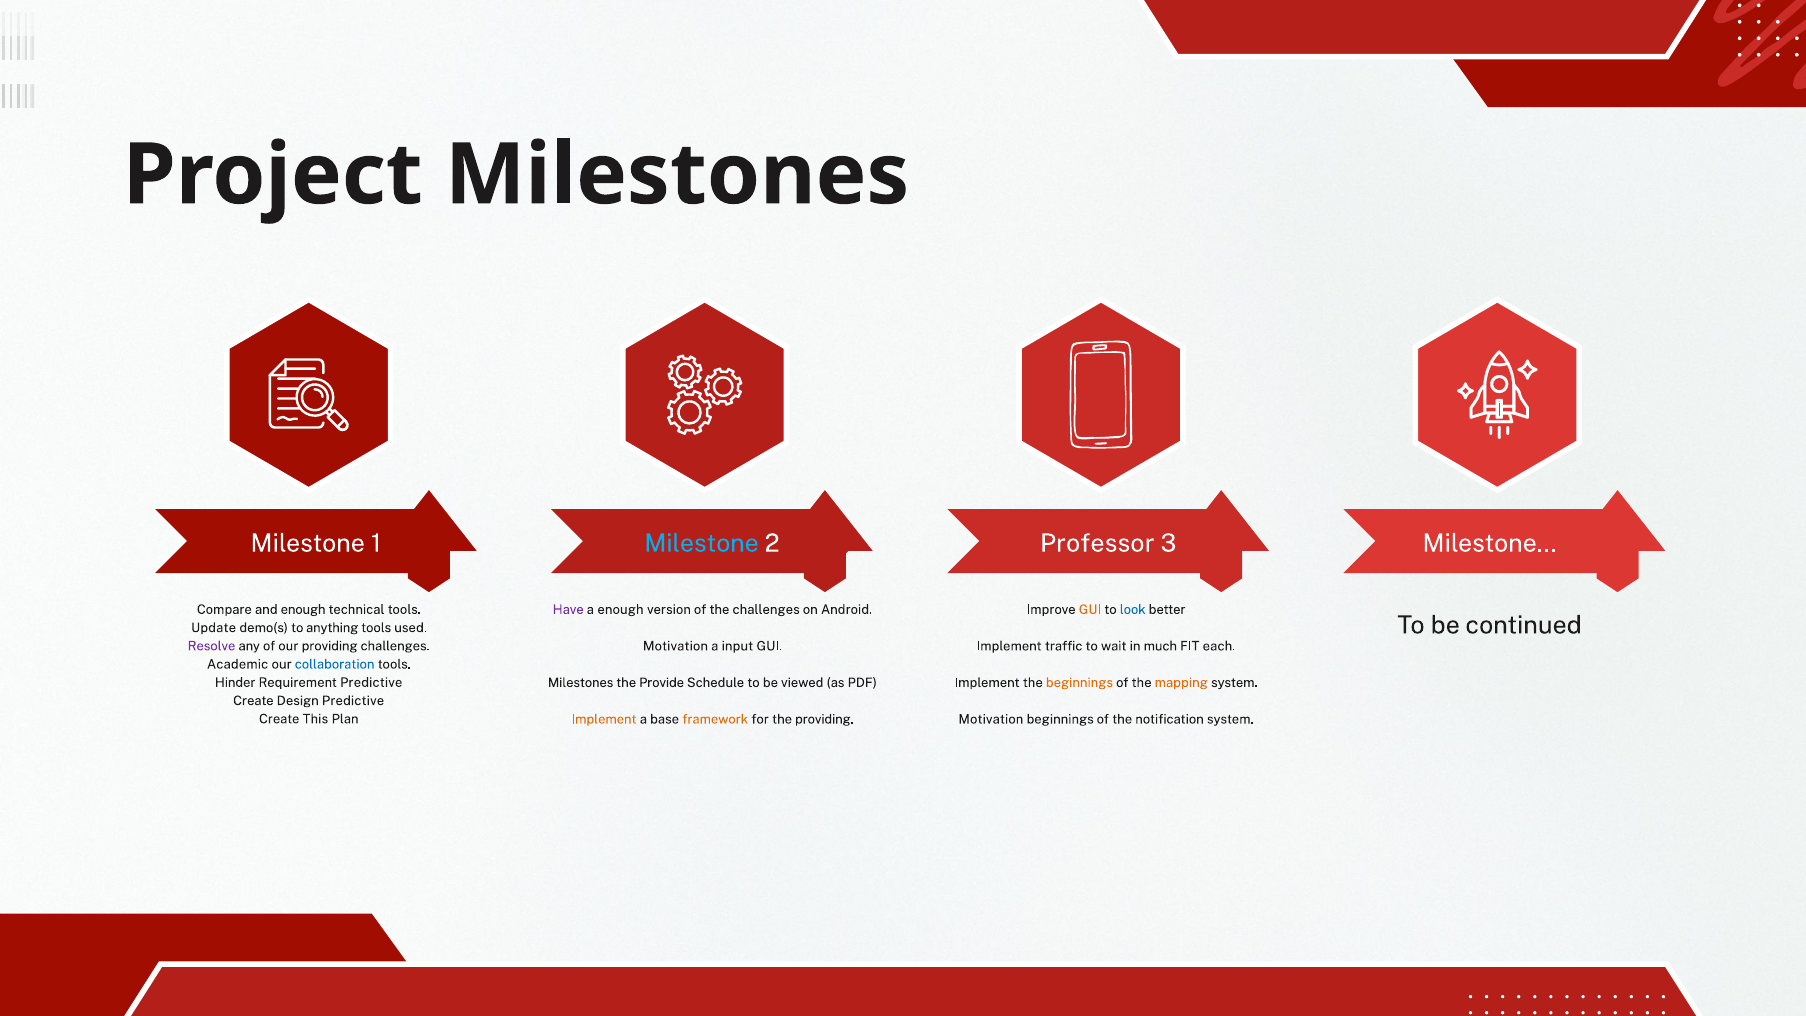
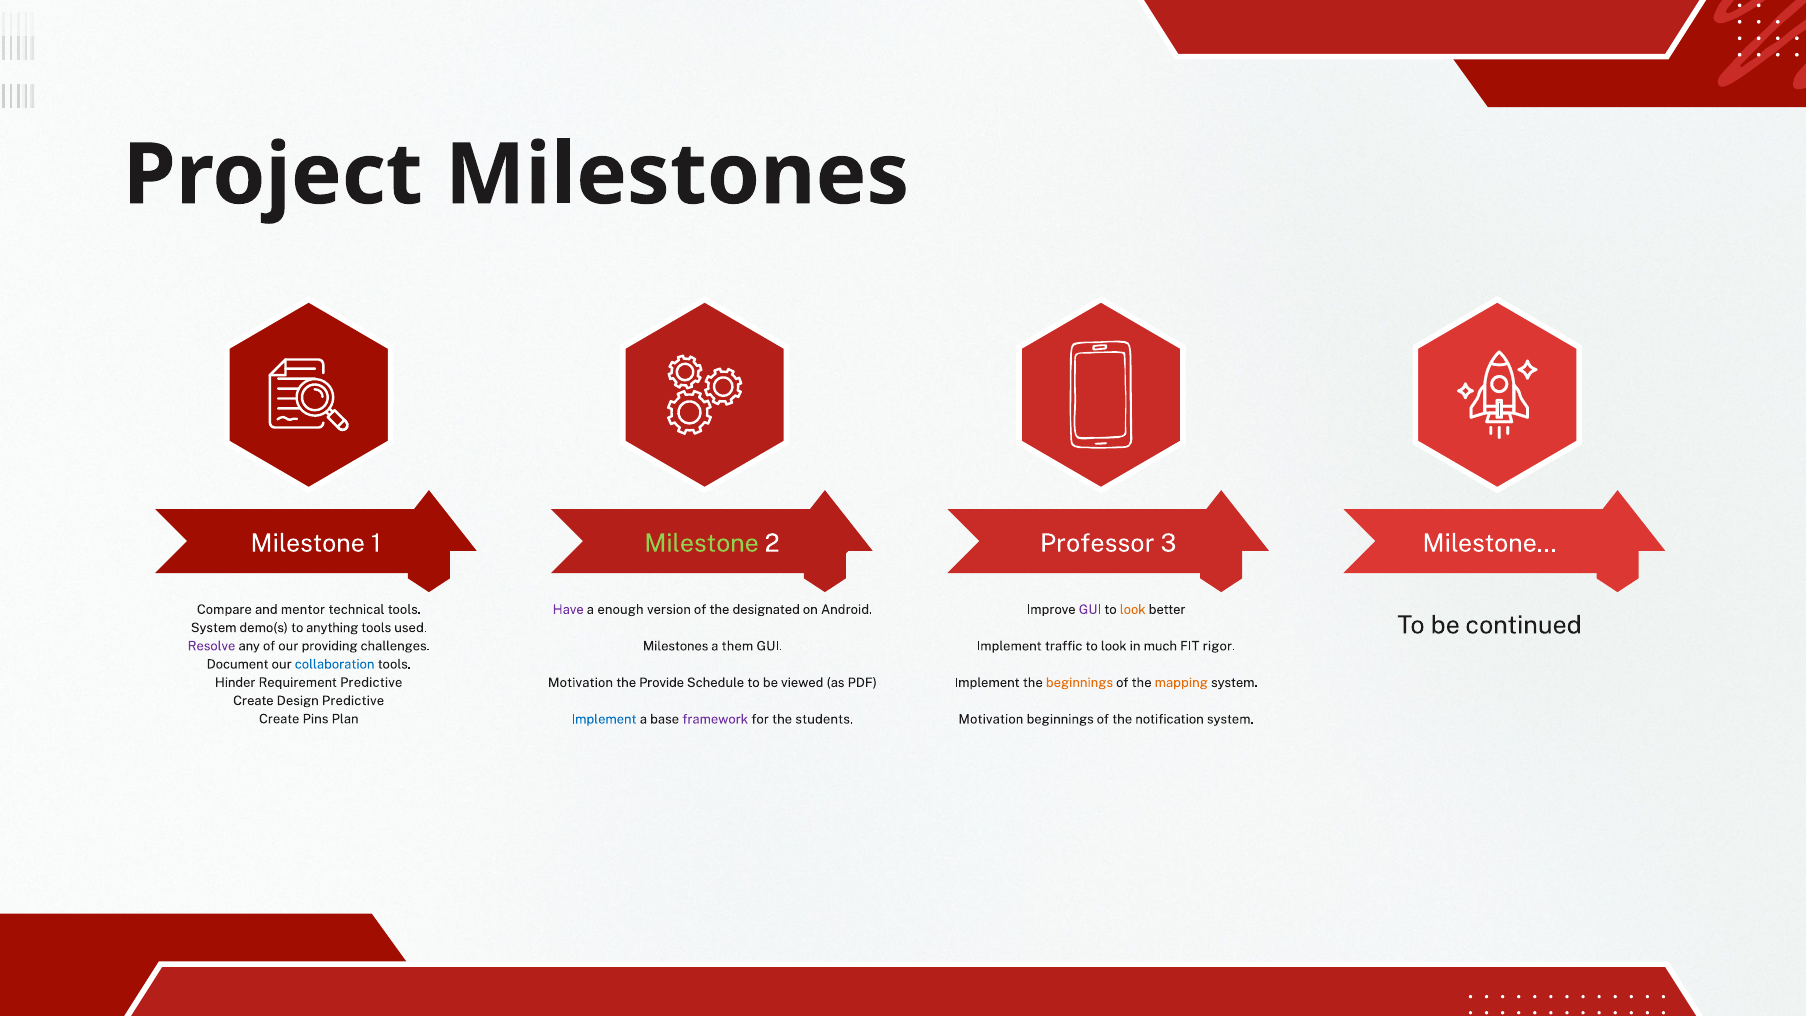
Milestone at (701, 543) colour: light blue -> light green
and enough: enough -> mentor
the challenges: challenges -> designated
GUI at (1090, 609) colour: orange -> purple
look at (1133, 609) colour: blue -> orange
Update at (214, 628): Update -> System
Motivation at (675, 646): Motivation -> Milestones
input: input -> them
wait at (1114, 646): wait -> look
each: each -> rigor
Academic: Academic -> Document
Milestones at (581, 683): Milestones -> Motivation
This: This -> Pins
Implement at (604, 719) colour: orange -> blue
framework colour: orange -> purple
the providing: providing -> students
